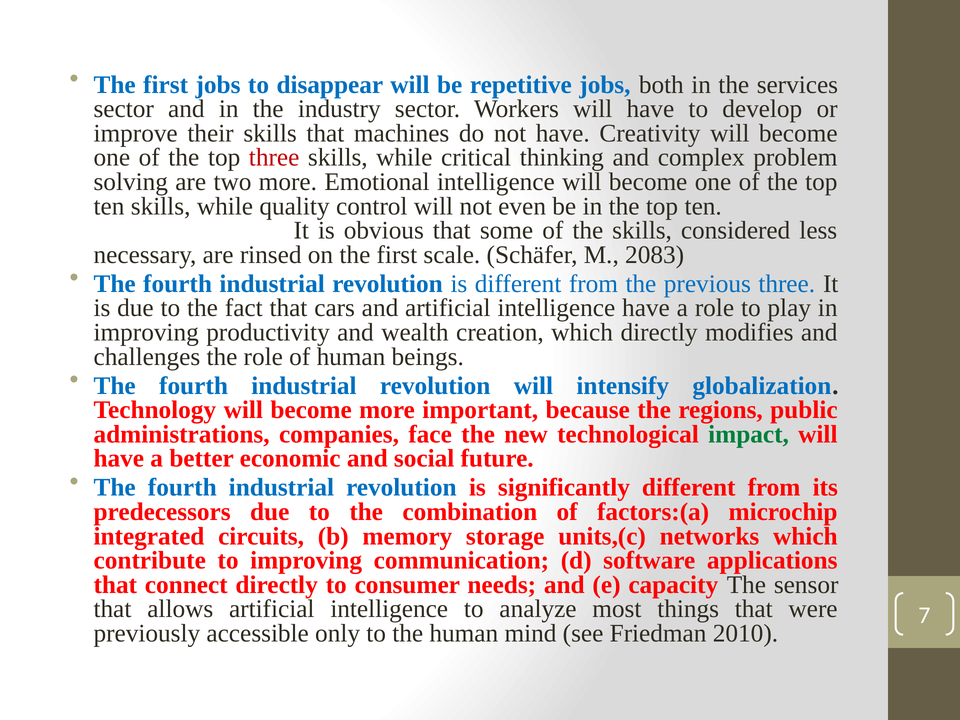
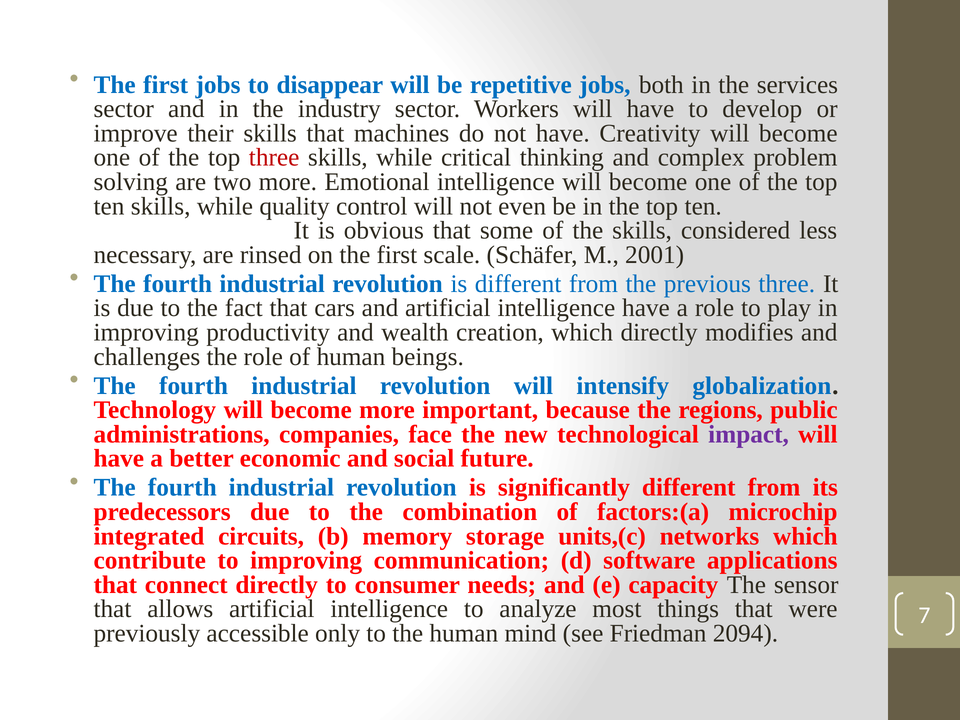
2083: 2083 -> 2001
impact colour: green -> purple
2010: 2010 -> 2094
